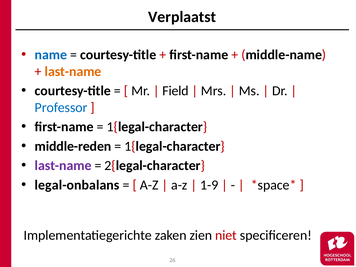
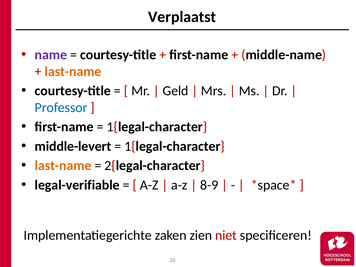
name colour: blue -> purple
Field: Field -> Geld
middle-reden: middle-reden -> middle-levert
last-name at (63, 166) colour: purple -> orange
legal-onbalans: legal-onbalans -> legal-verifiable
1-9: 1-9 -> 8-9
